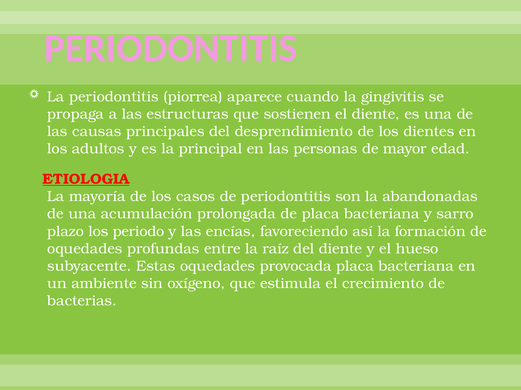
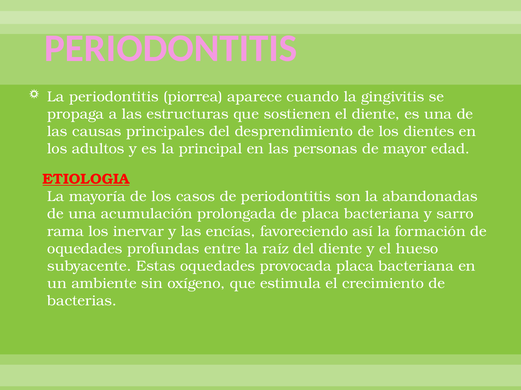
plazo: plazo -> rama
periodo: periodo -> inervar
